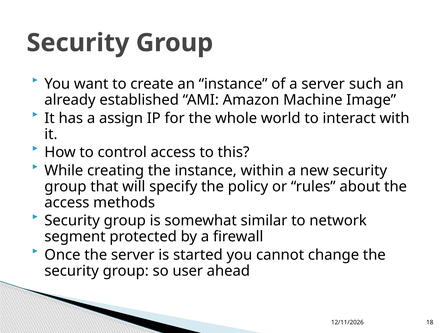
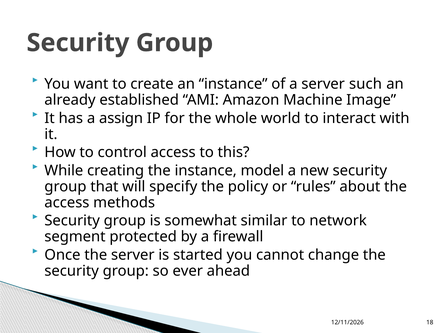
within: within -> model
user: user -> ever
